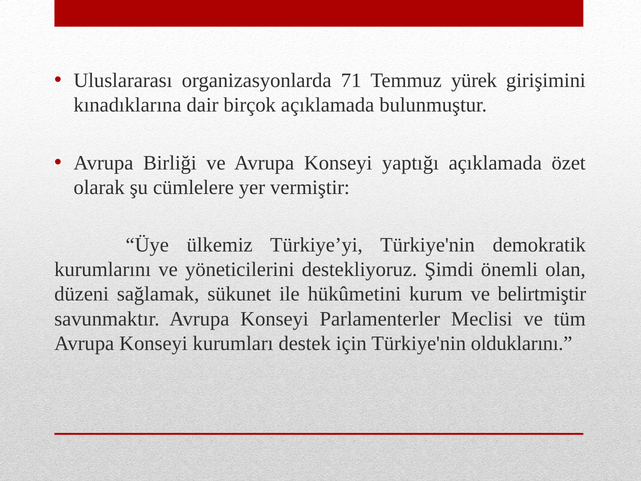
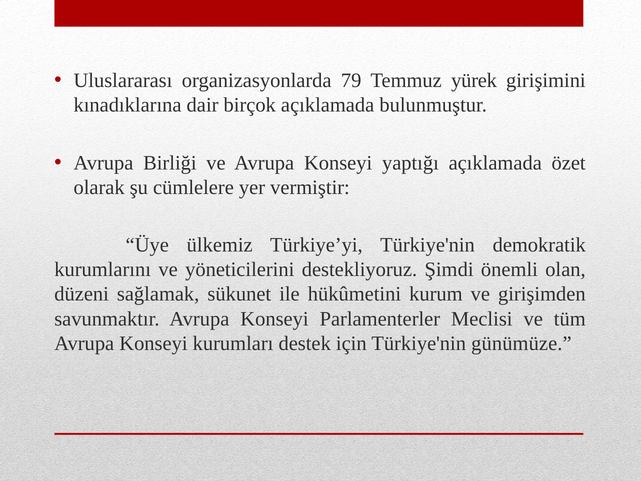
71: 71 -> 79
belirtmiştir: belirtmiştir -> girişimden
olduklarını: olduklarını -> günümüze
